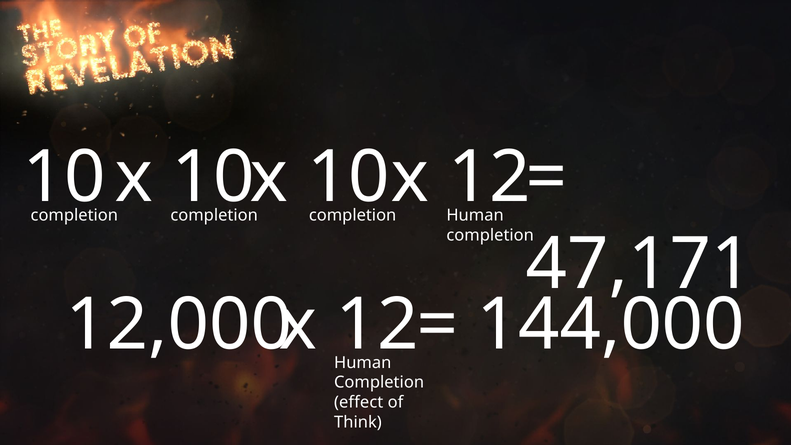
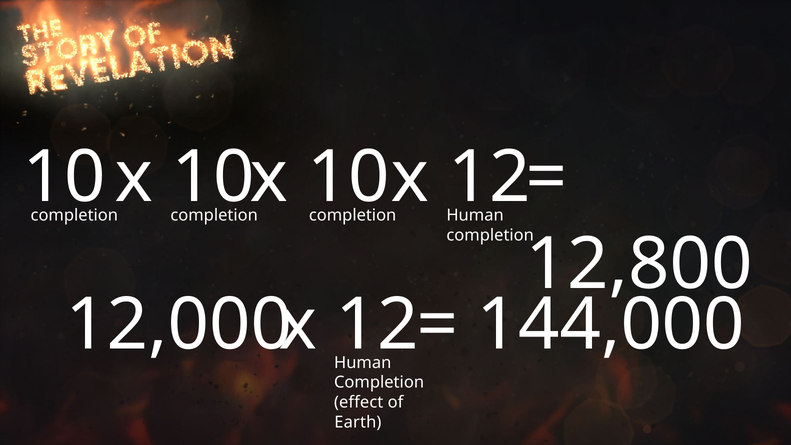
47,171: 47,171 -> 12,800
Think: Think -> Earth
